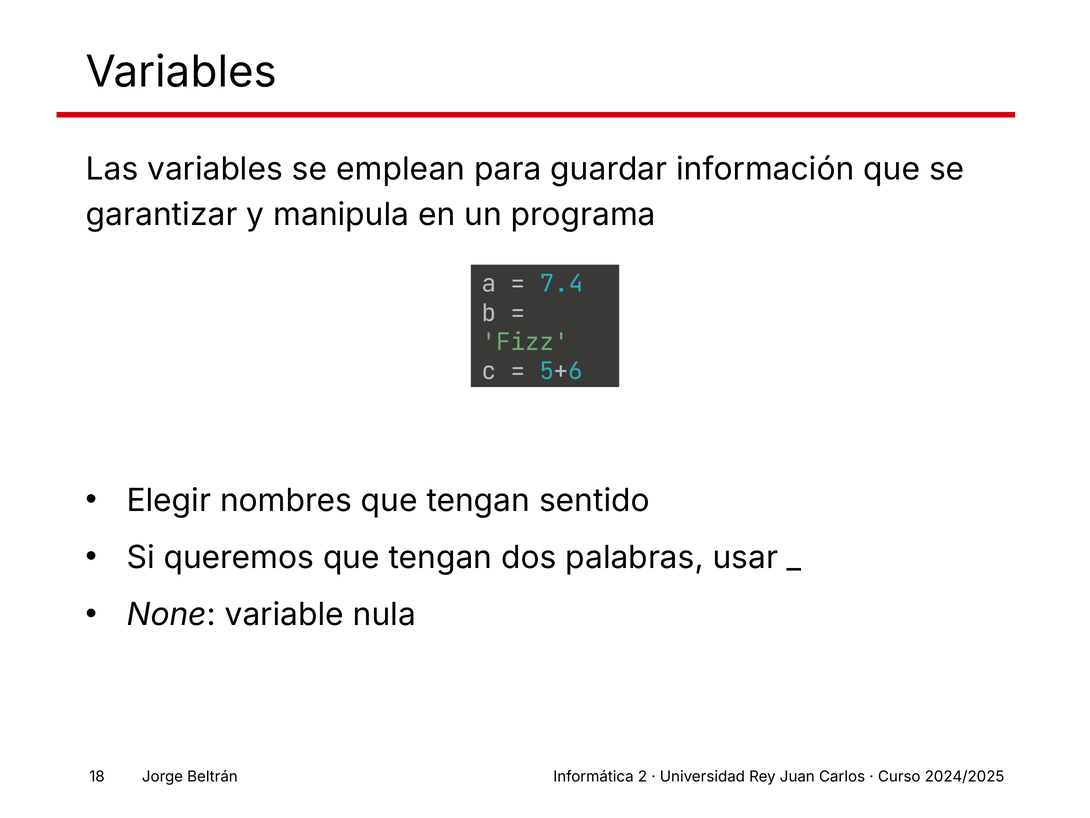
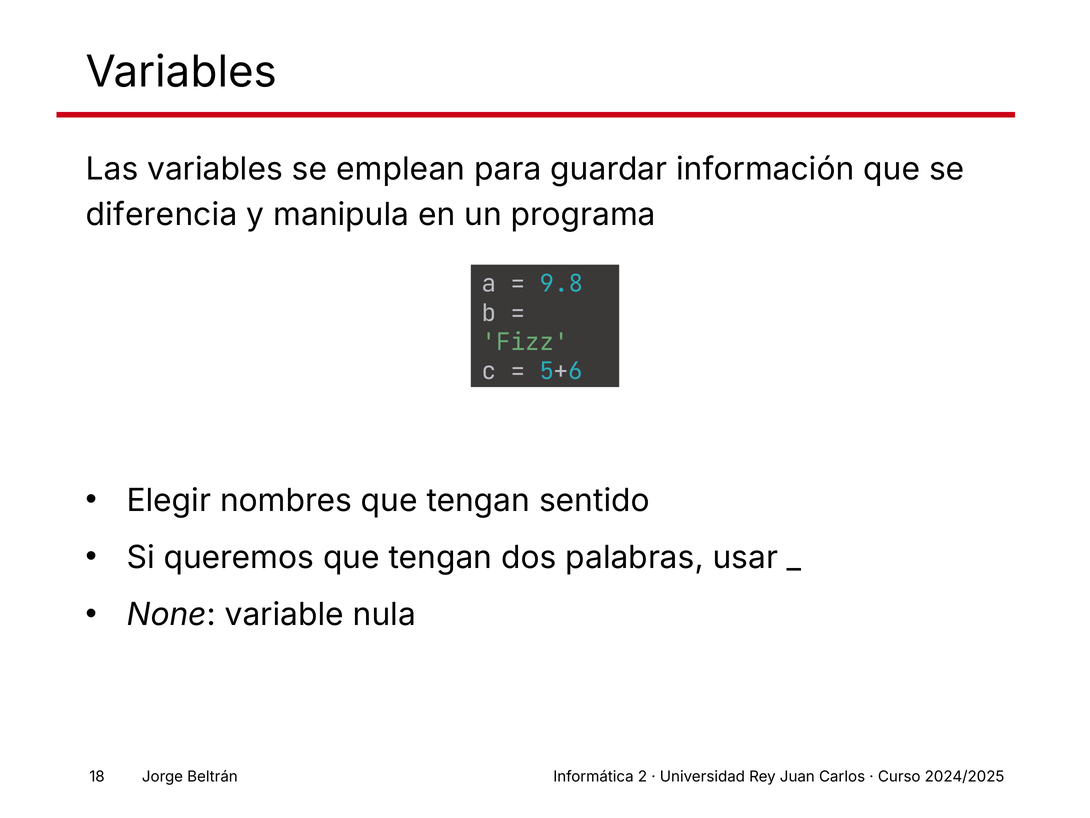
garantizar: garantizar -> diferencia
7.4: 7.4 -> 9.8
